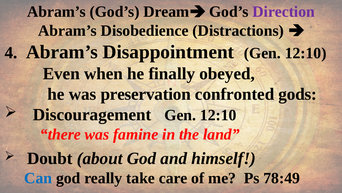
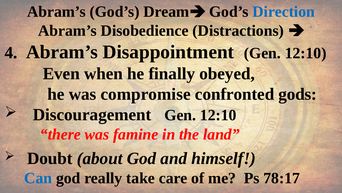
Direction colour: purple -> blue
preservation: preservation -> compromise
78:49: 78:49 -> 78:17
